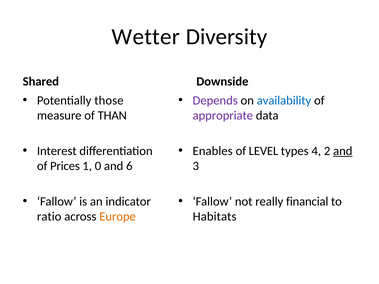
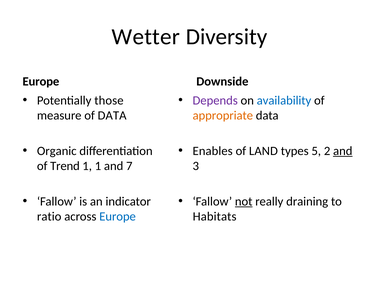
Shared at (41, 82): Shared -> Europe
of THAN: THAN -> DATA
appropriate colour: purple -> orange
Interest: Interest -> Organic
LEVEL: LEVEL -> LAND
4: 4 -> 5
Prices: Prices -> Trend
1 0: 0 -> 1
6: 6 -> 7
not underline: none -> present
financial: financial -> draining
Europe at (118, 217) colour: orange -> blue
